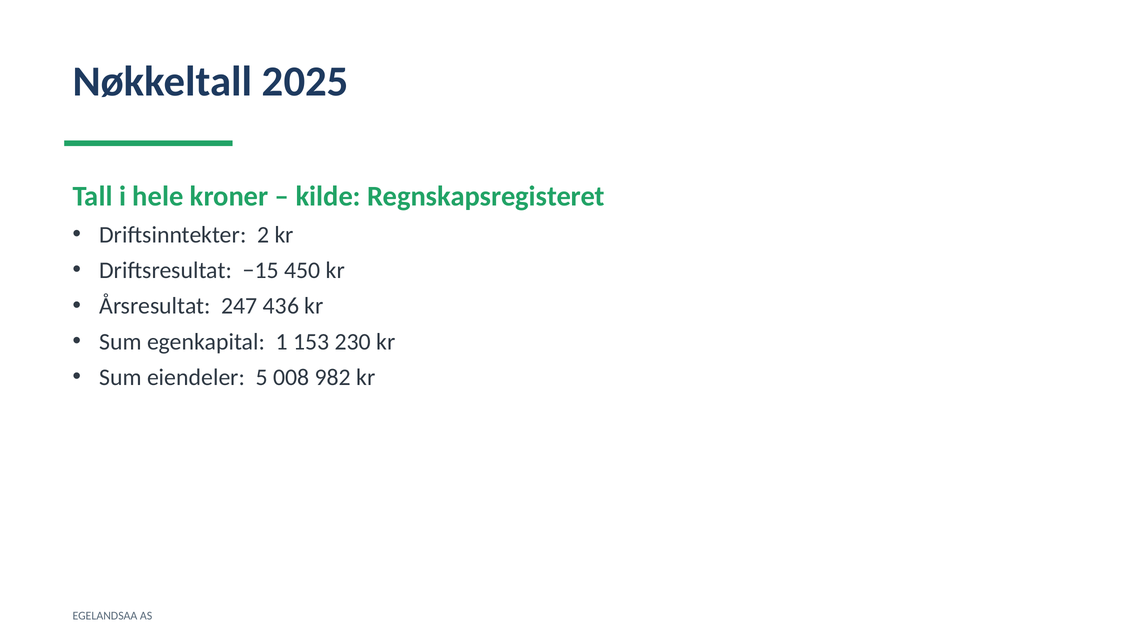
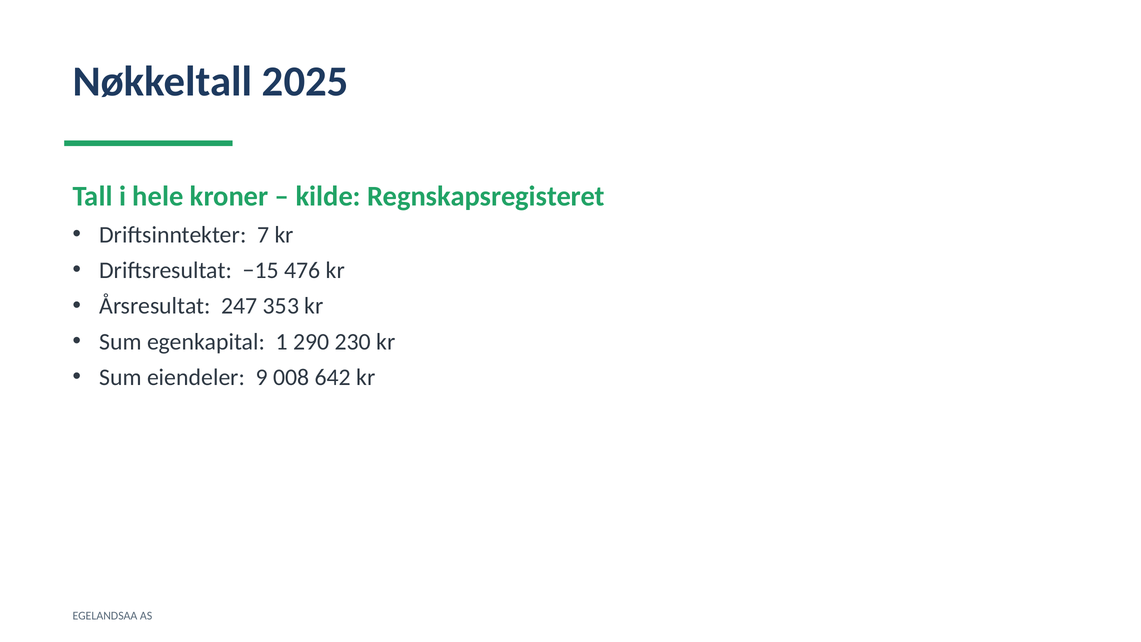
2: 2 -> 7
450: 450 -> 476
436: 436 -> 353
153: 153 -> 290
5: 5 -> 9
982: 982 -> 642
